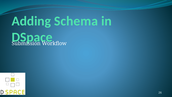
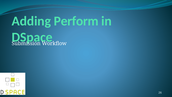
Schema: Schema -> Perform
